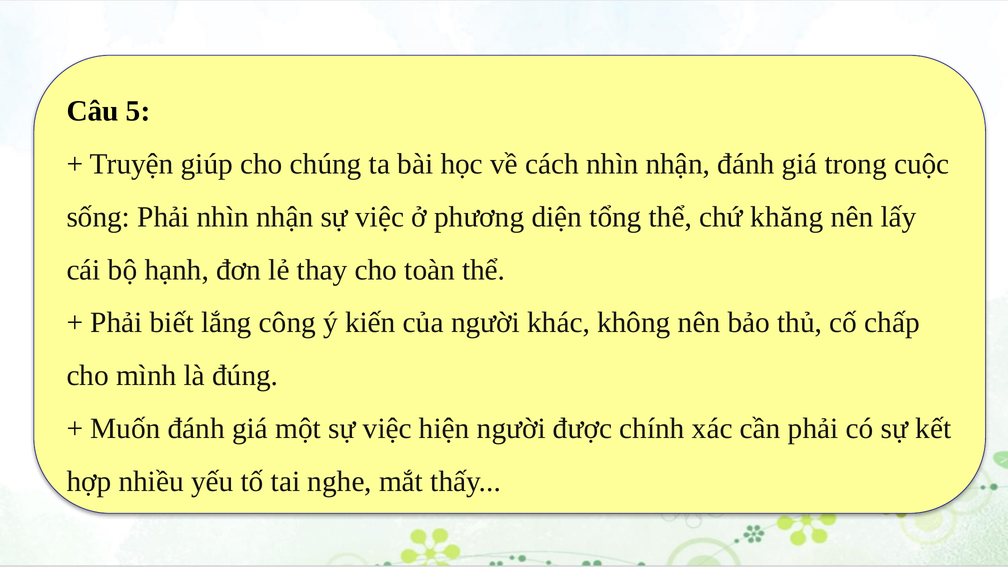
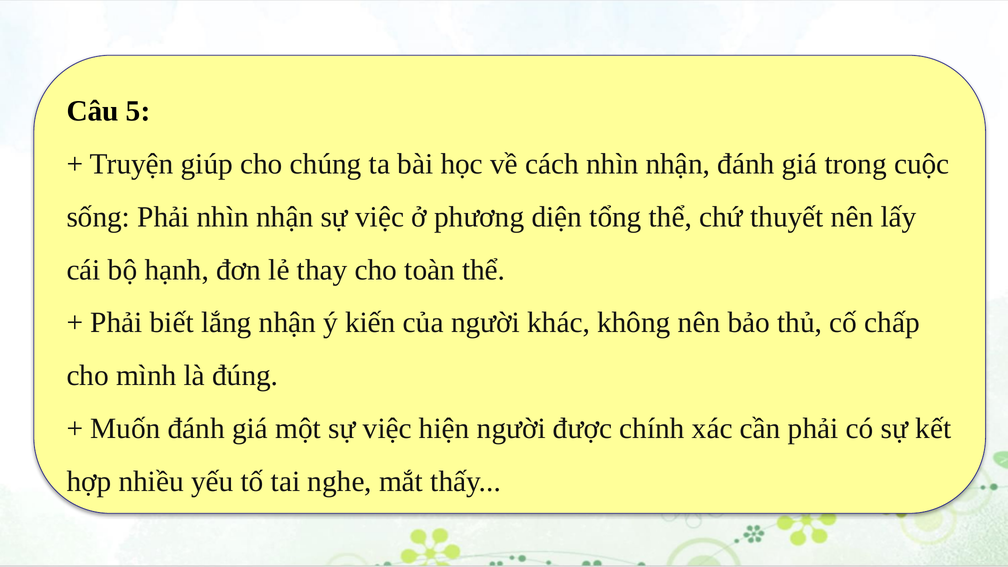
khăng: khăng -> thuyết
lắng công: công -> nhận
